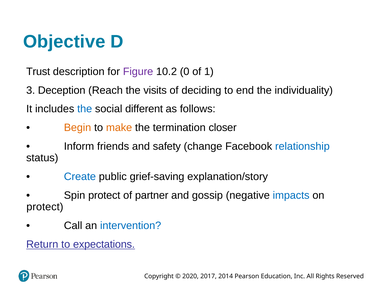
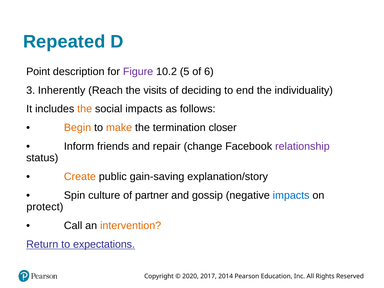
Objective: Objective -> Repeated
Trust: Trust -> Point
0: 0 -> 5
1: 1 -> 6
Deception: Deception -> Inherently
the at (85, 109) colour: blue -> orange
social different: different -> impacts
safety: safety -> repair
relationship colour: blue -> purple
Create colour: blue -> orange
grief-saving: grief-saving -> gain-saving
Spin protect: protect -> culture
intervention colour: blue -> orange
